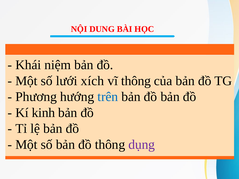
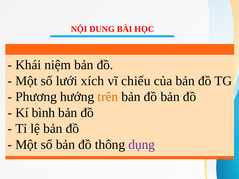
vĩ thông: thông -> chiếu
trên colour: blue -> orange
kinh: kinh -> bình
